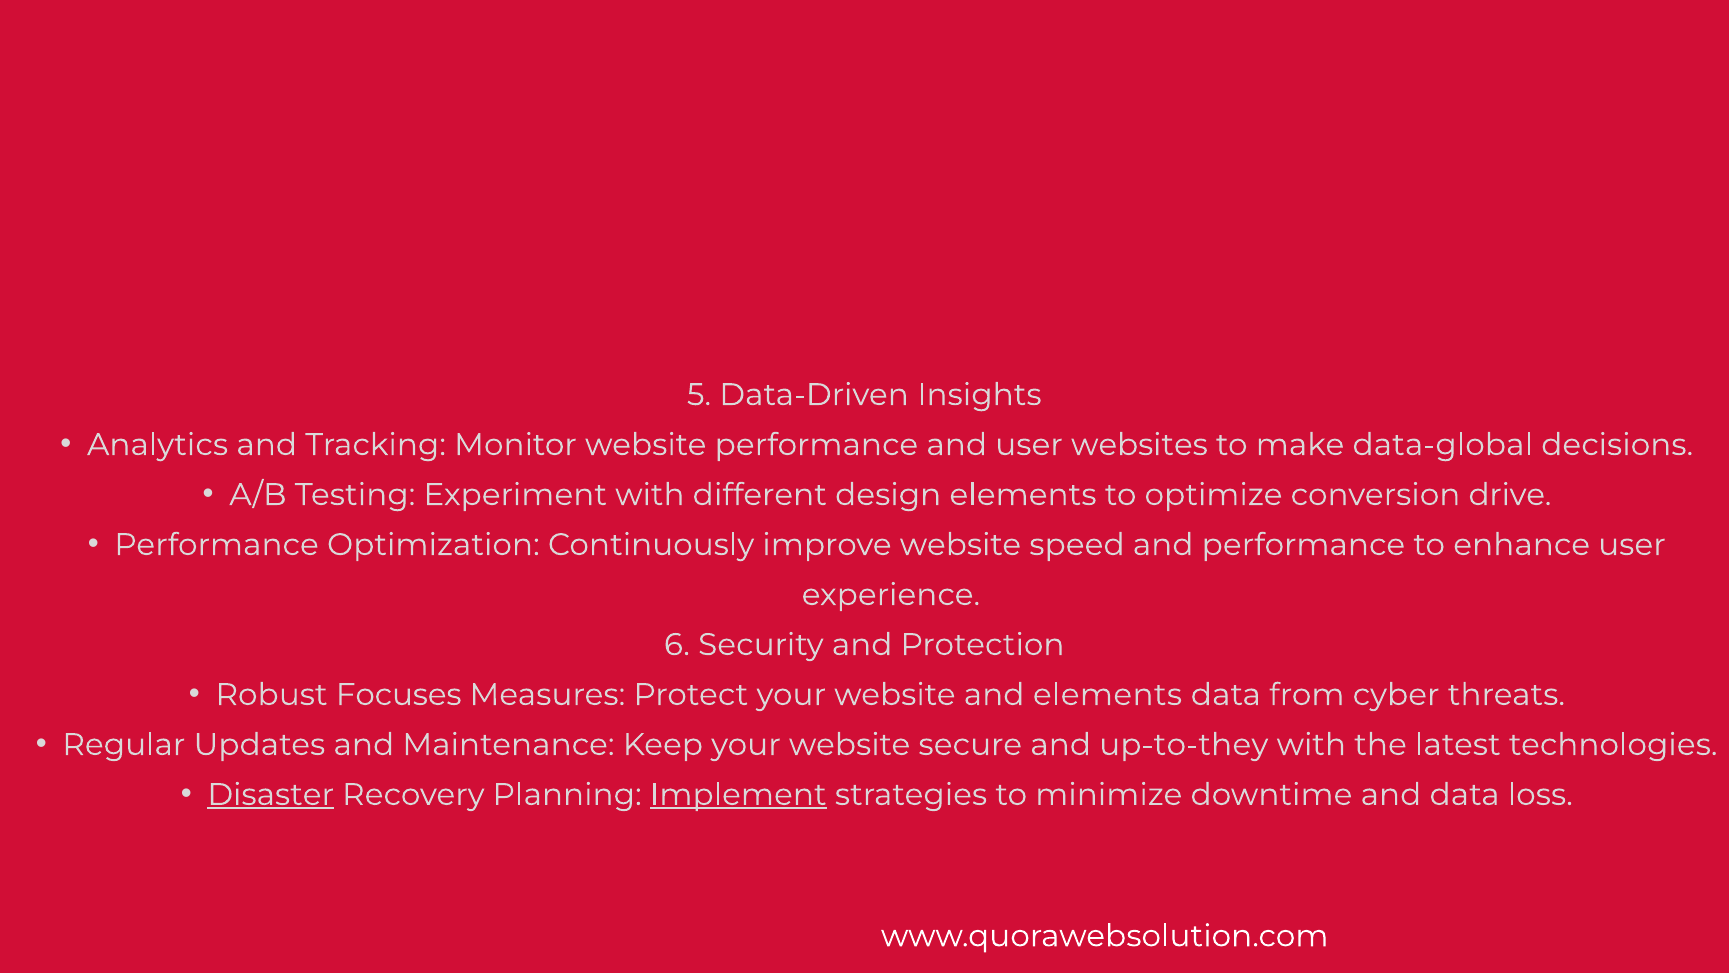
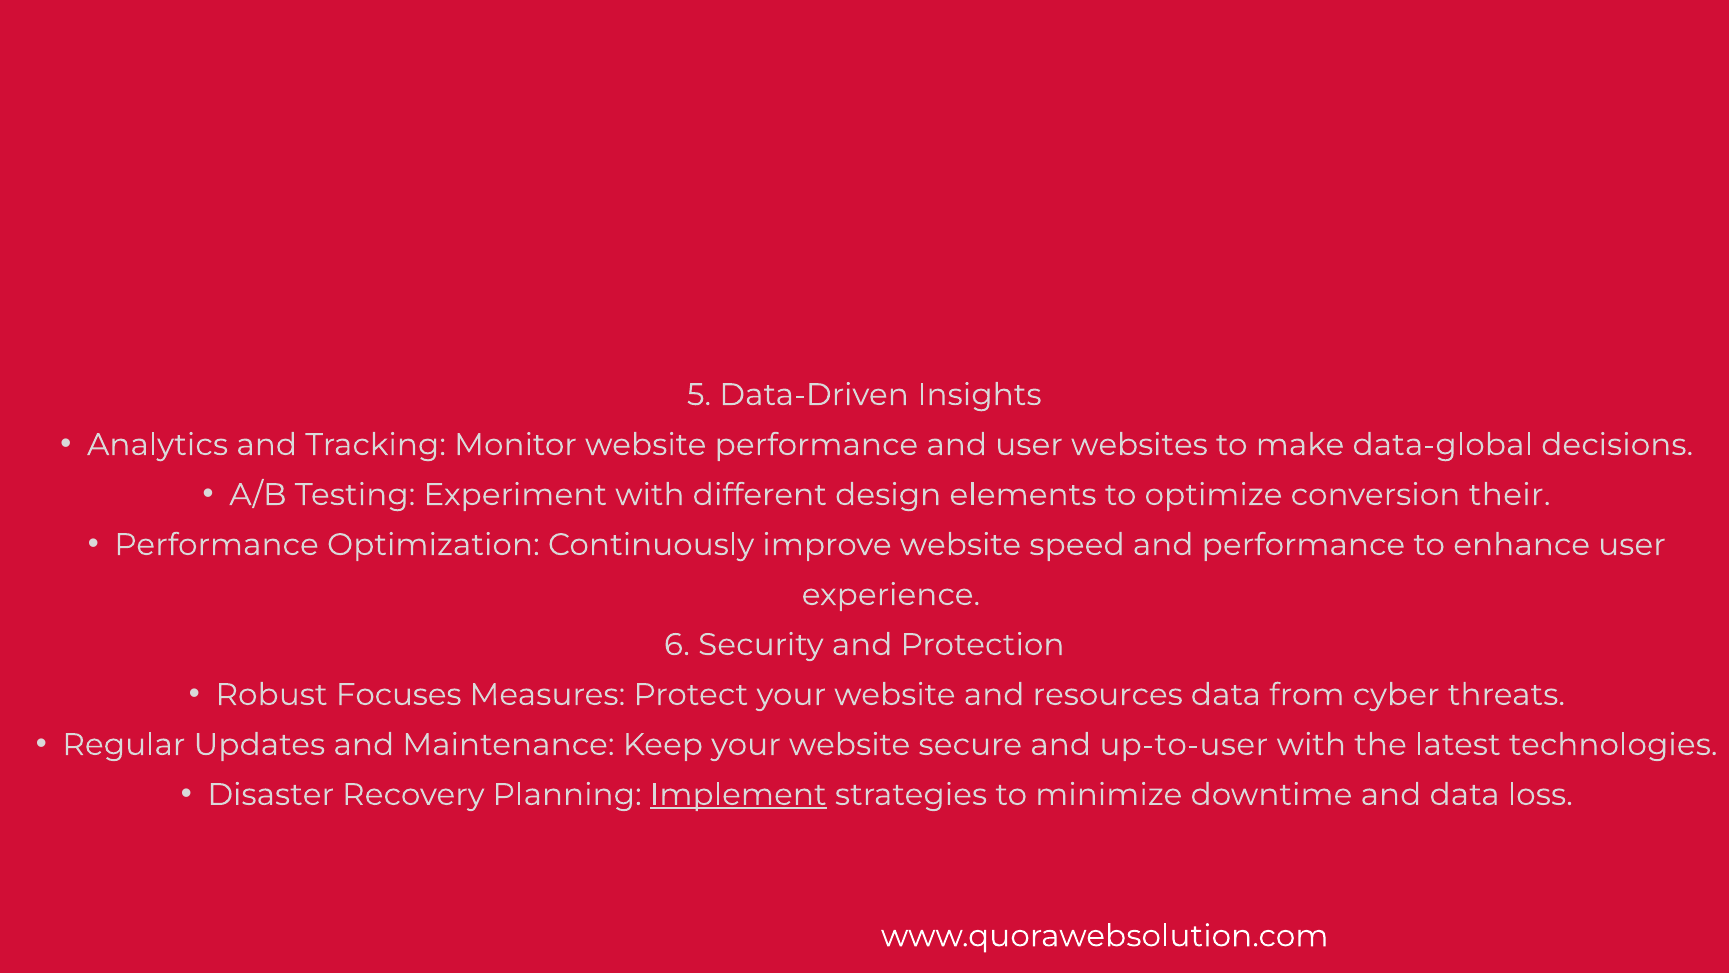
drive: drive -> their
and elements: elements -> resources
up-to-they: up-to-they -> up-to-user
Disaster underline: present -> none
